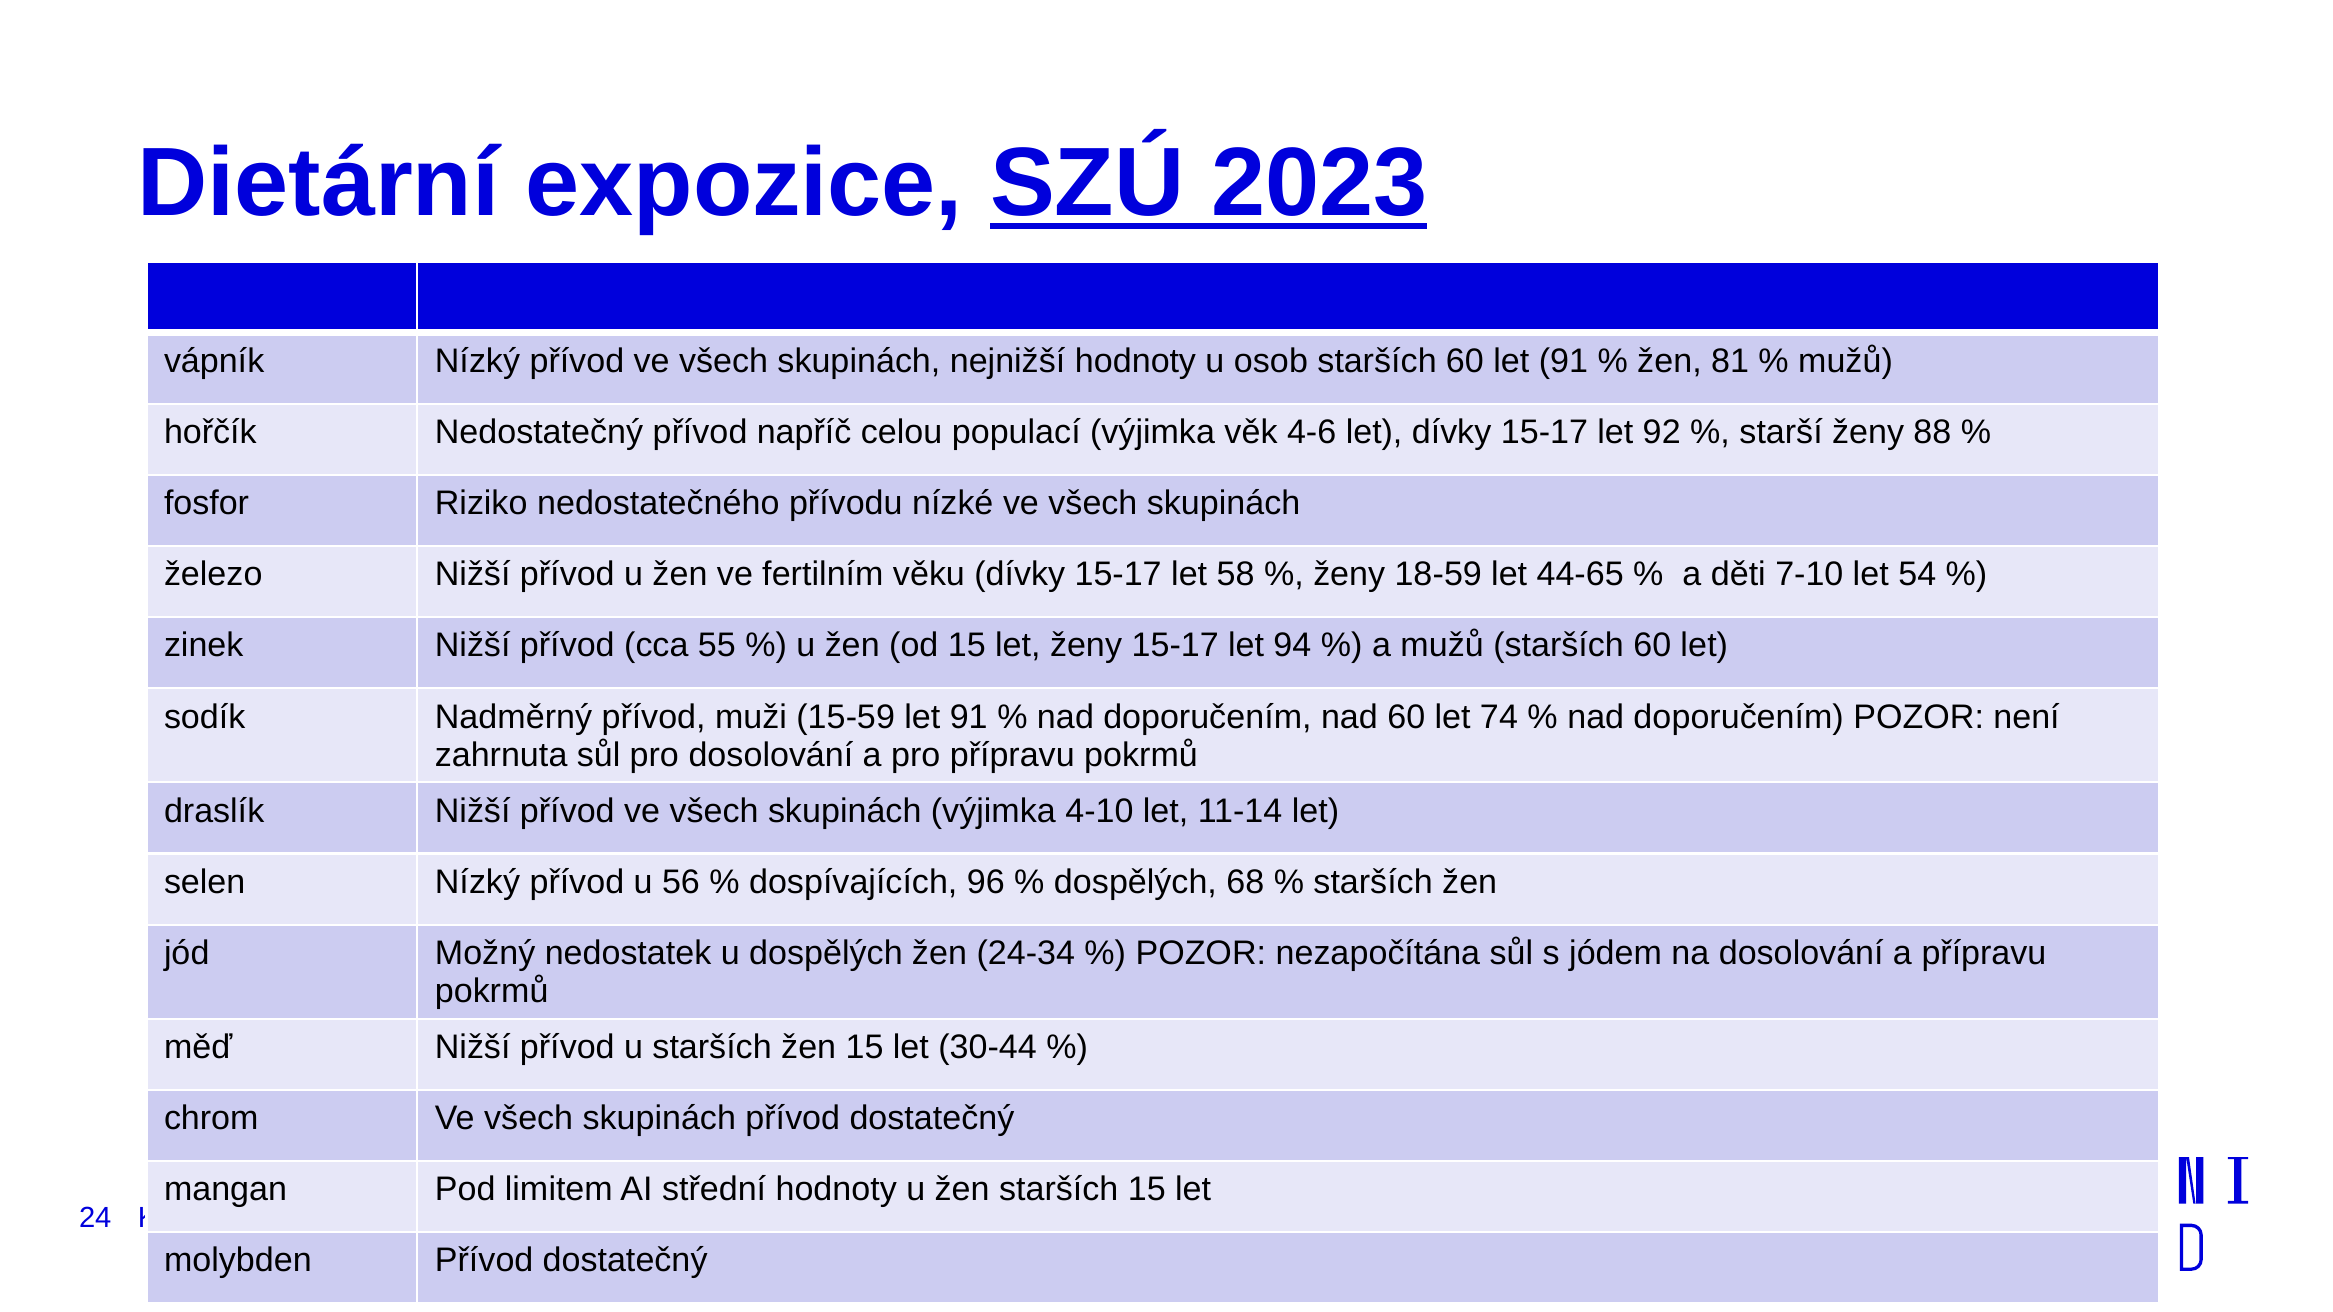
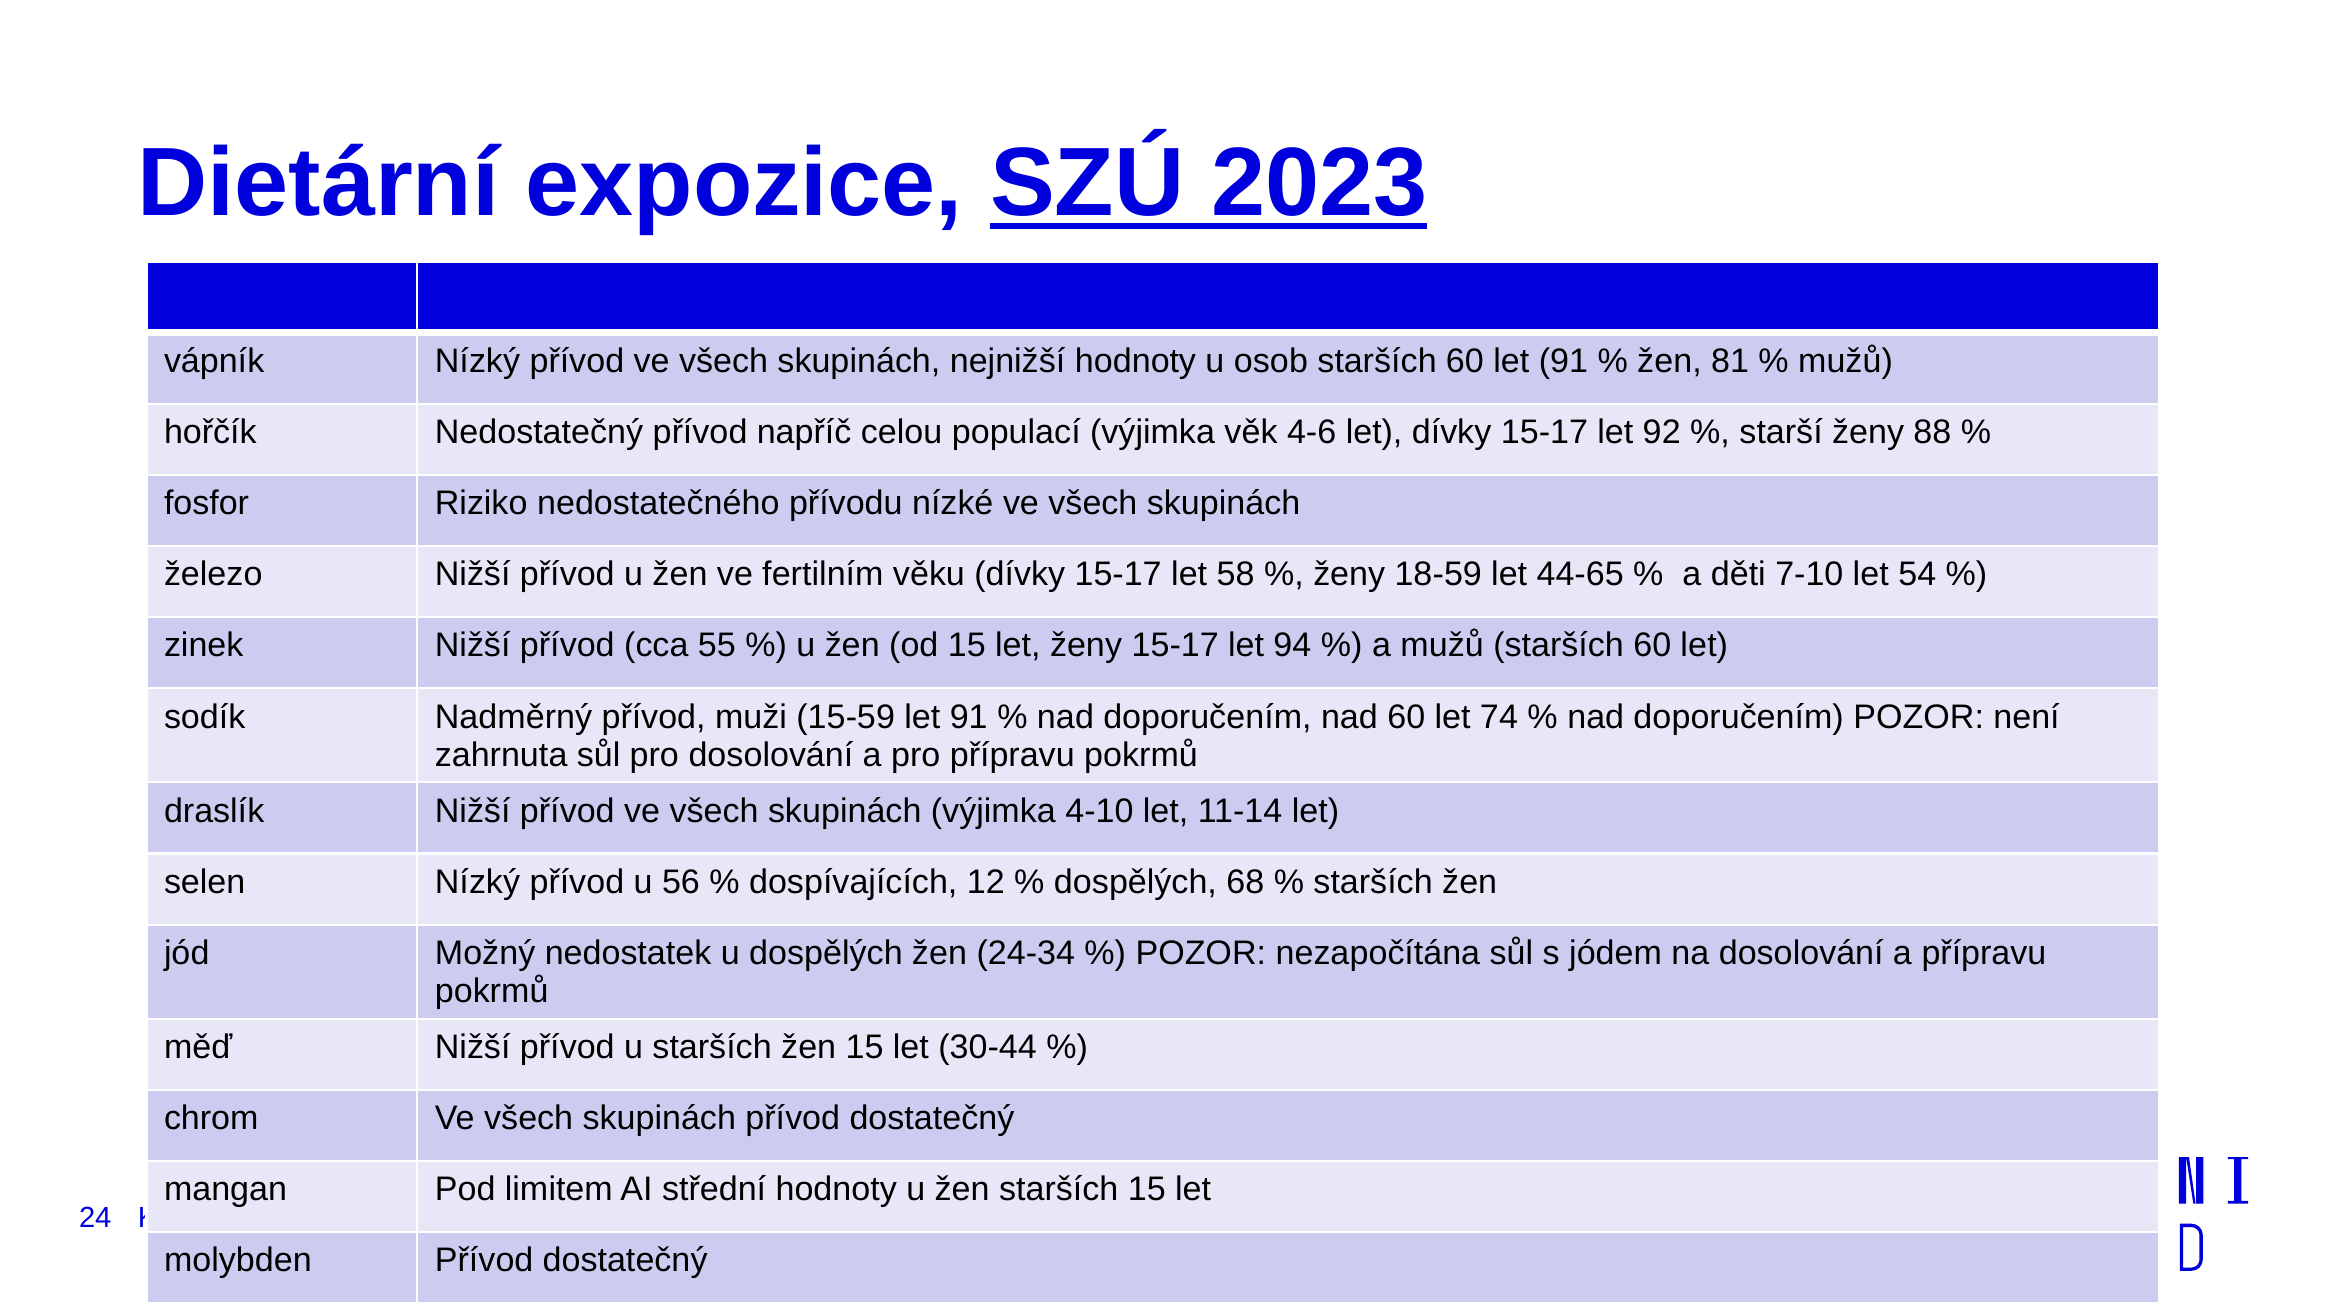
96: 96 -> 12
